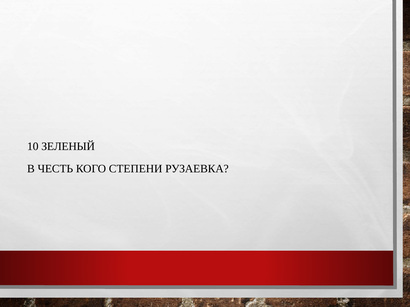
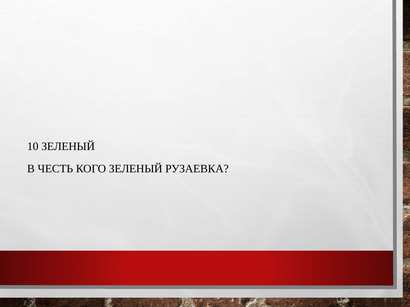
КОГО СТЕПЕНИ: СТЕПЕНИ -> ЗЕЛЕНЫЙ
